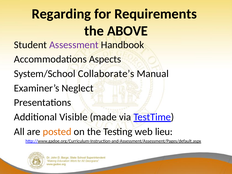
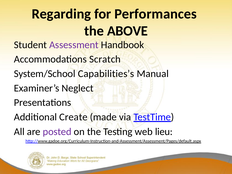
Requirements: Requirements -> Performances
Aspects: Aspects -> Scratch
Collaborate’s: Collaborate’s -> Capabilities’s
Visible: Visible -> Create
posted colour: orange -> purple
